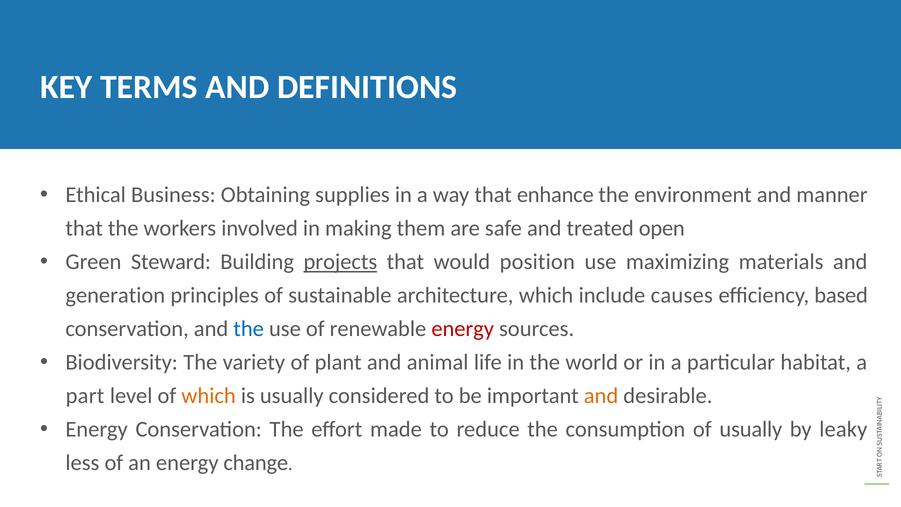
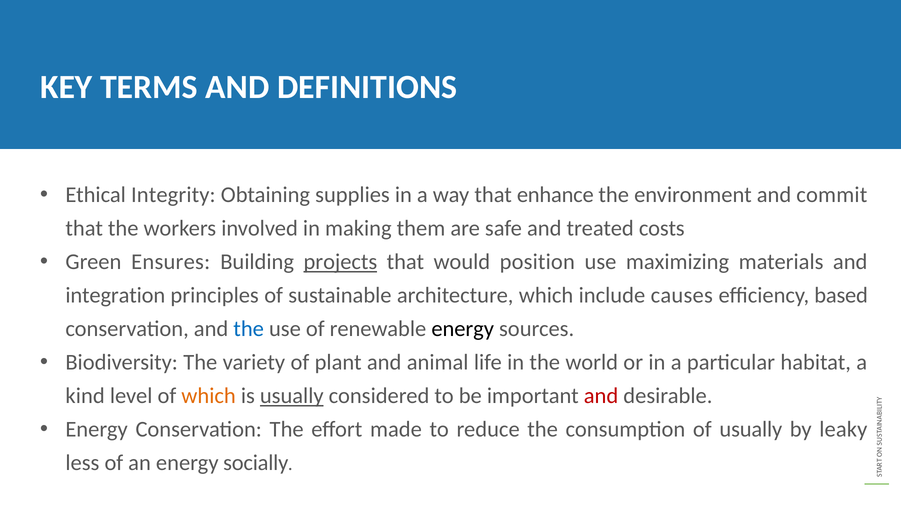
Business: Business -> Integrity
manner: manner -> commit
open: open -> costs
Steward: Steward -> Ensures
generation: generation -> integration
energy at (463, 329) colour: red -> black
part: part -> kind
usually at (292, 396) underline: none -> present
and at (601, 396) colour: orange -> red
change: change -> socially
